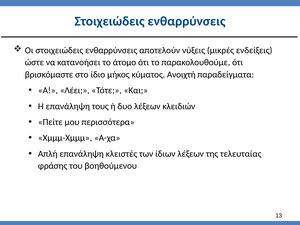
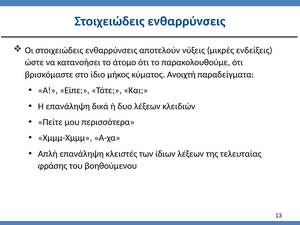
Λέει: Λέει -> Είπε
τους: τους -> δικά
